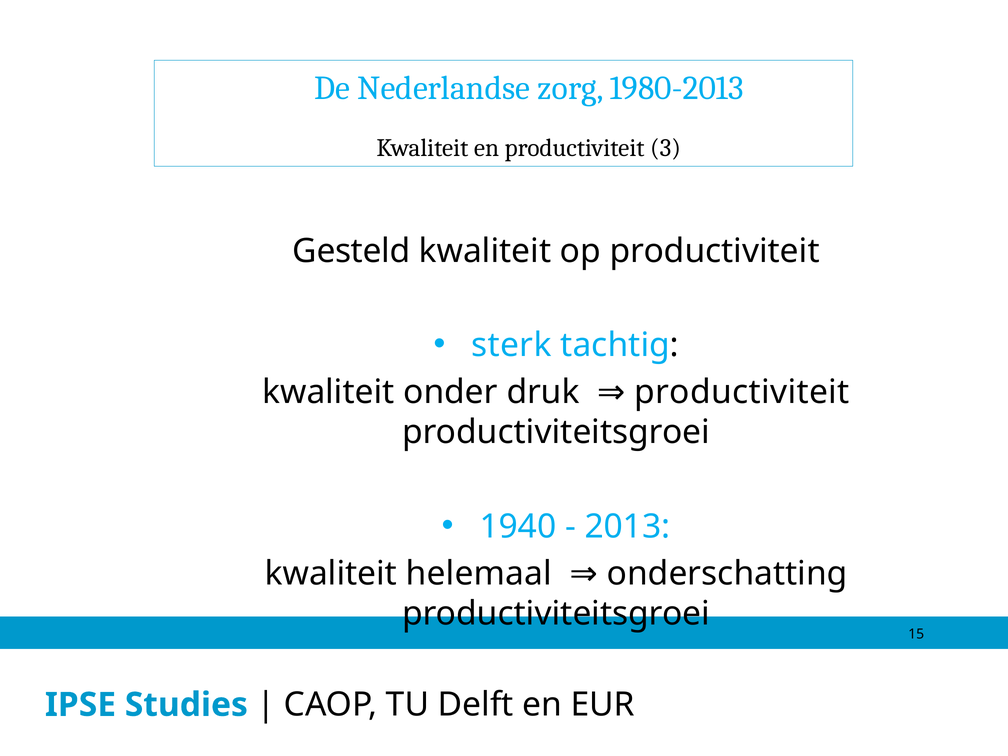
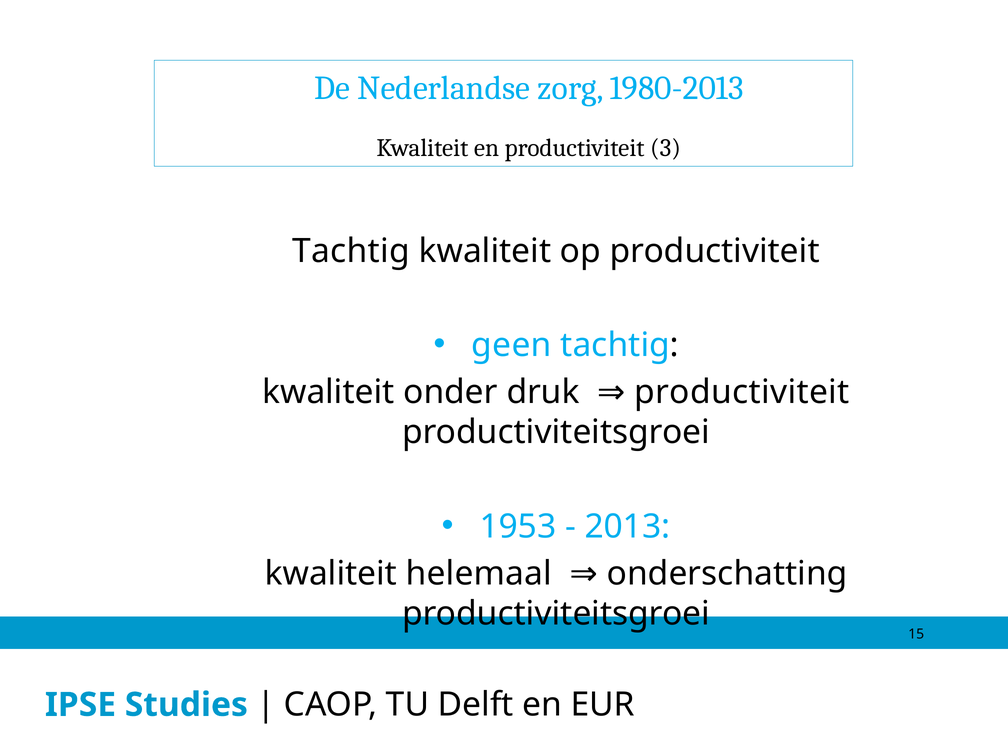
Gesteld at (351, 251): Gesteld -> Tachtig
sterk: sterk -> geen
1940: 1940 -> 1953
